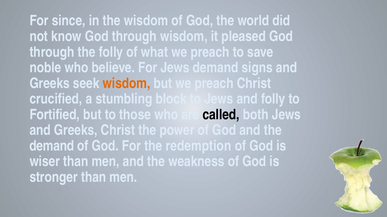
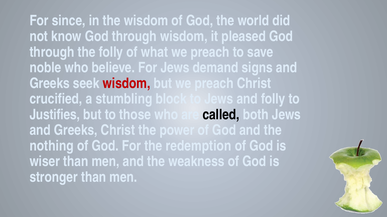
wisdom at (127, 83) colour: orange -> red
Fortified: Fortified -> Justifies
demand at (52, 146): demand -> nothing
